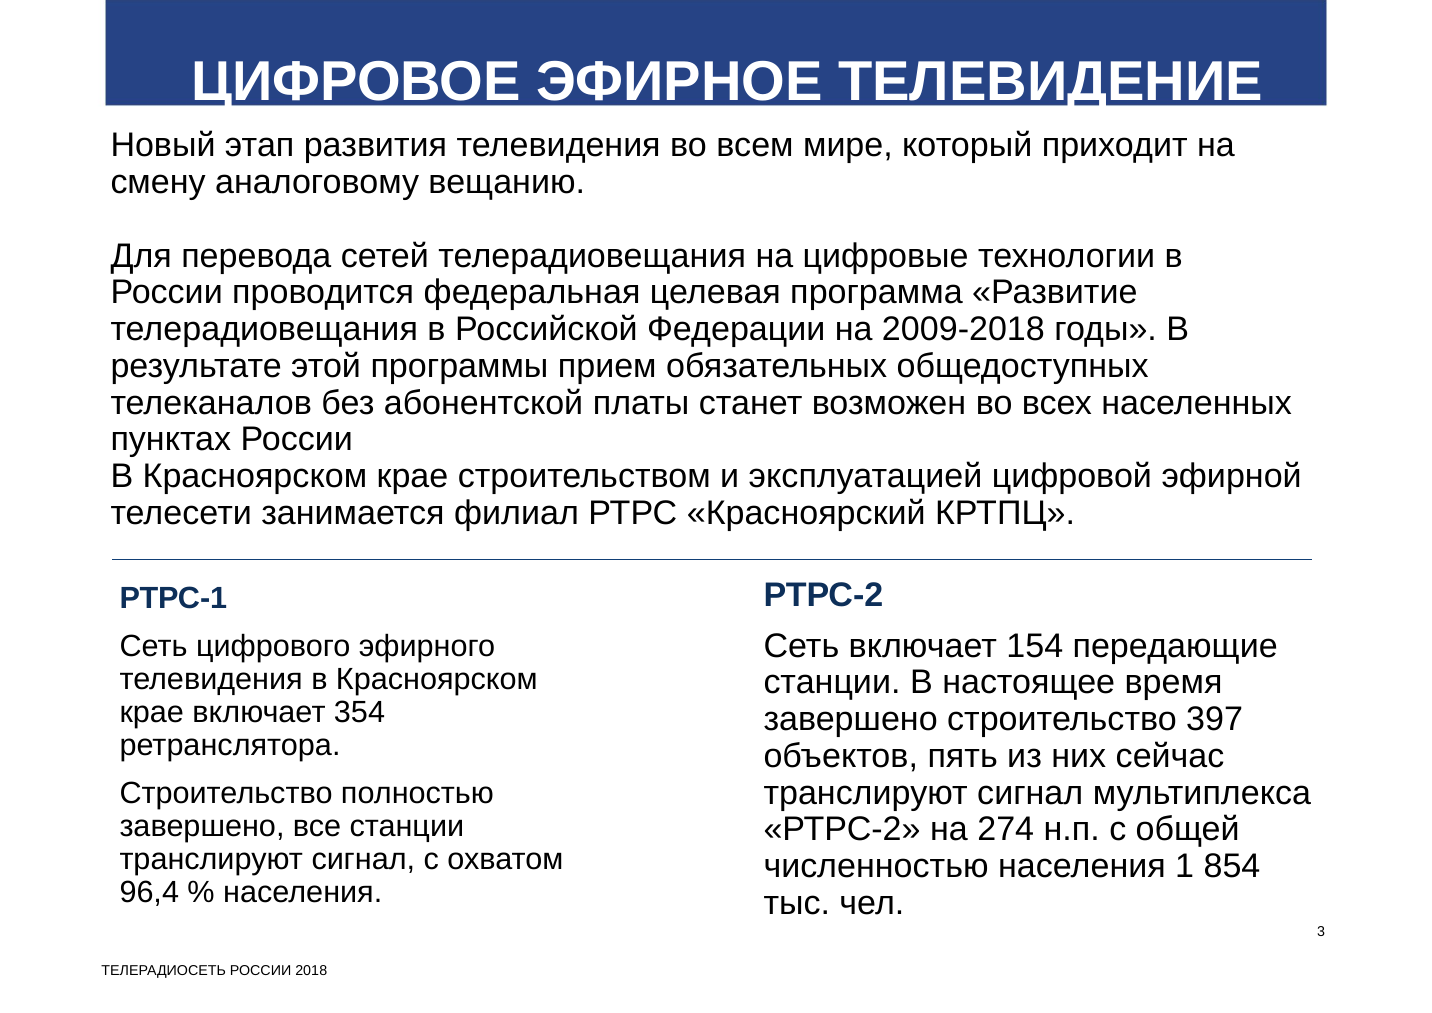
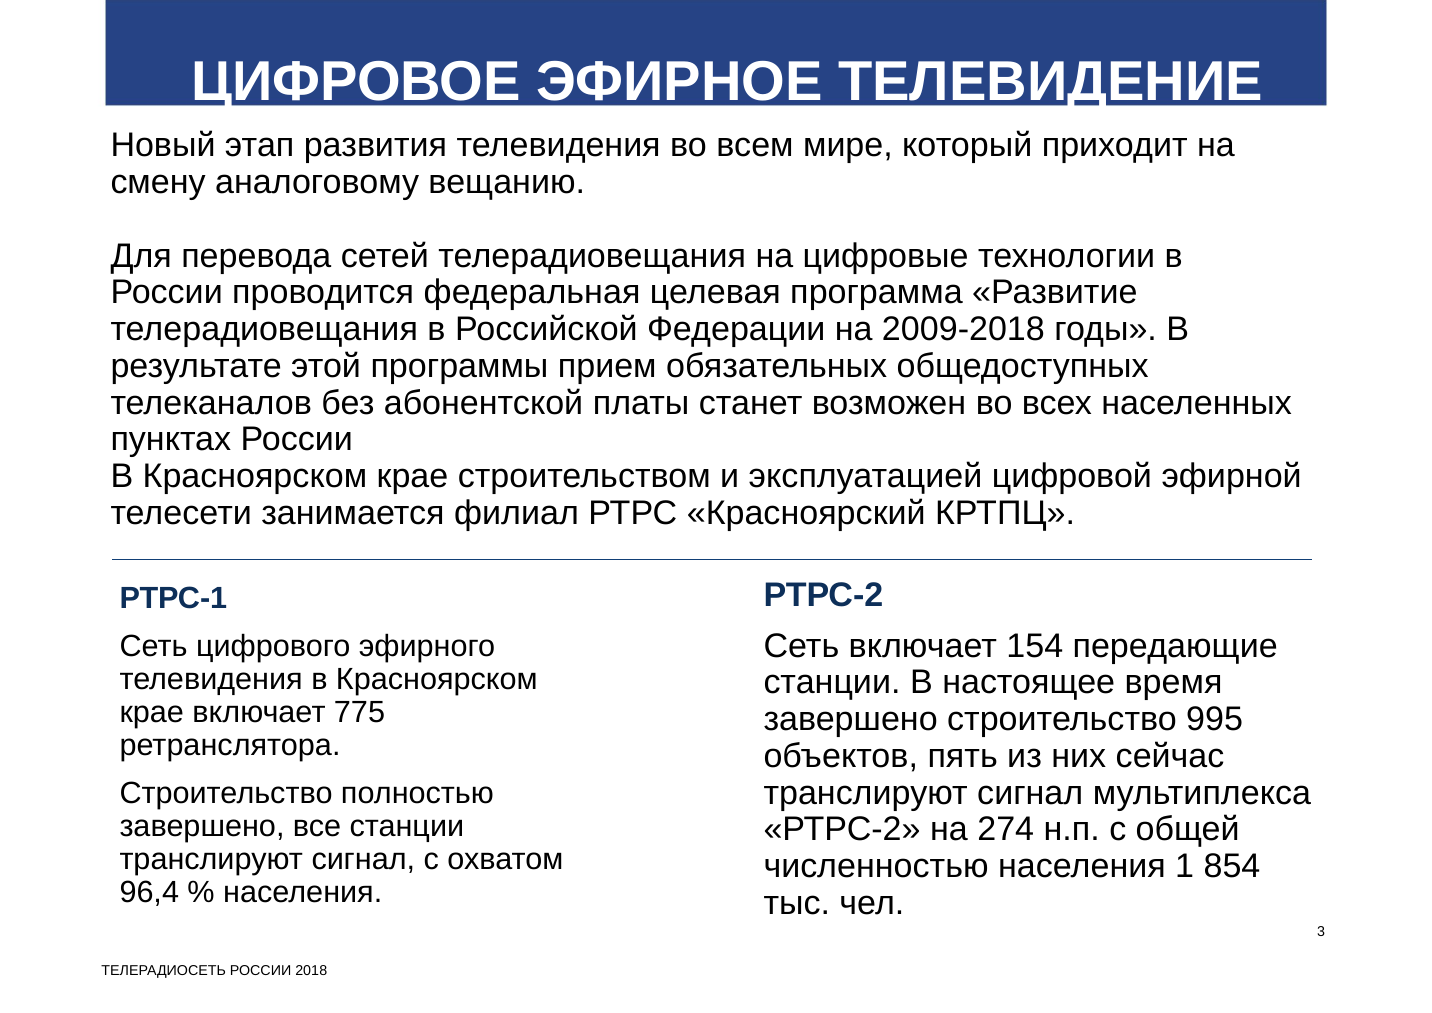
354: 354 -> 775
397: 397 -> 995
